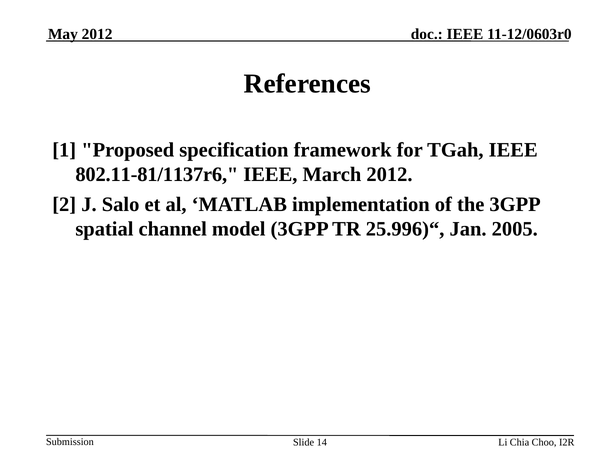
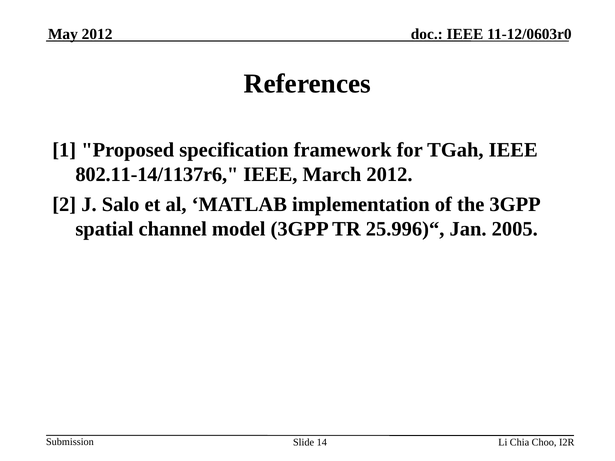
802.11-81/1137r6: 802.11-81/1137r6 -> 802.11-14/1137r6
